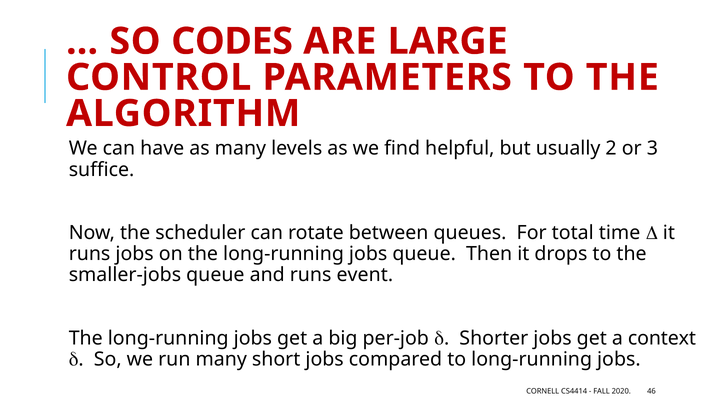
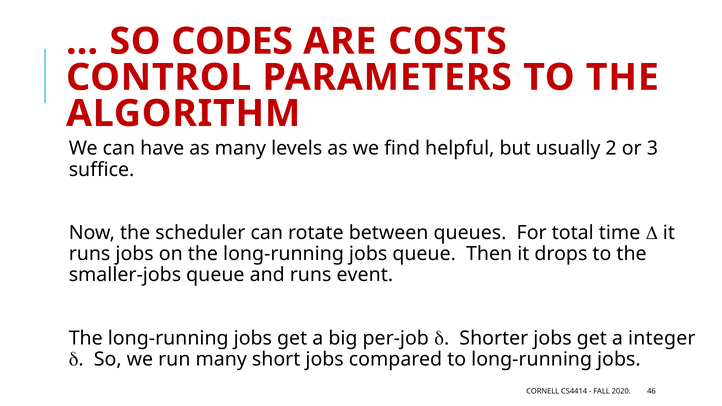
LARGE: LARGE -> COSTS
context: context -> integer
